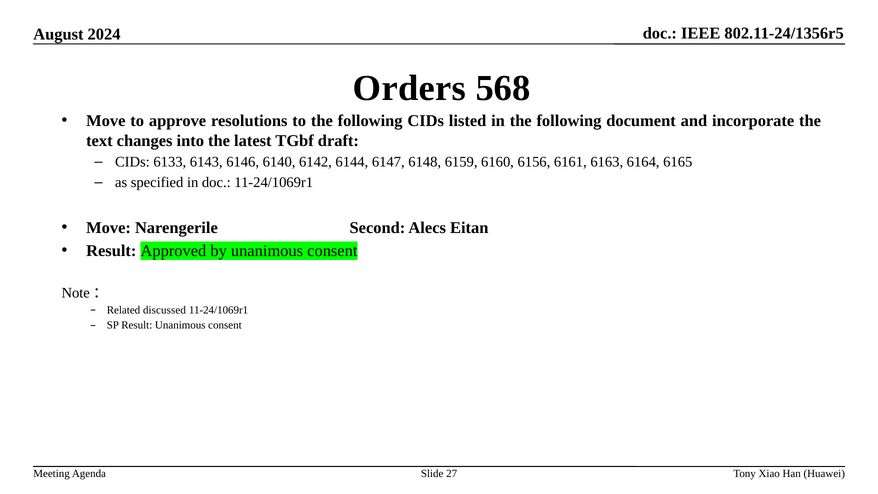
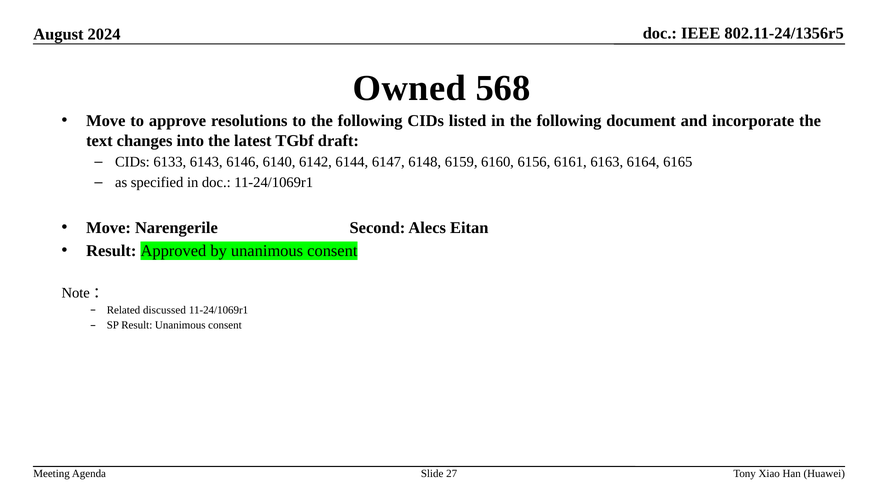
Orders: Orders -> Owned
